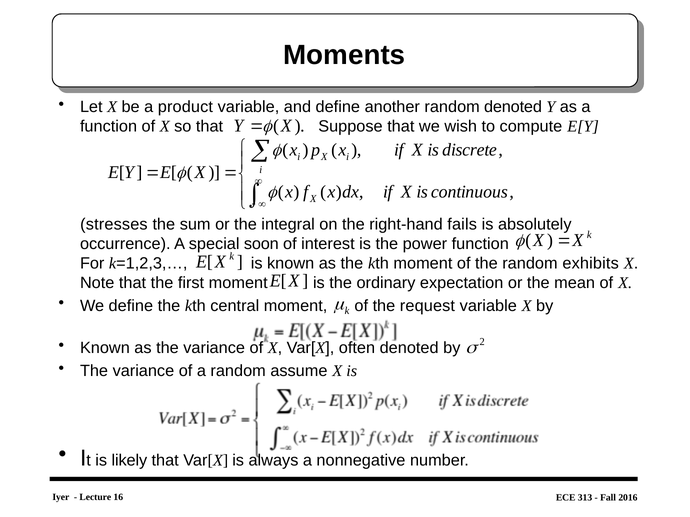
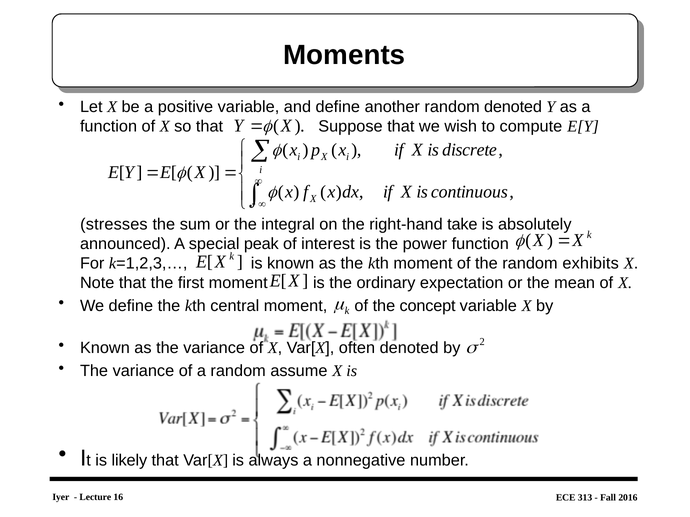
product: product -> positive
fails: fails -> take
occurrence: occurrence -> announced
soon: soon -> peak
request: request -> concept
